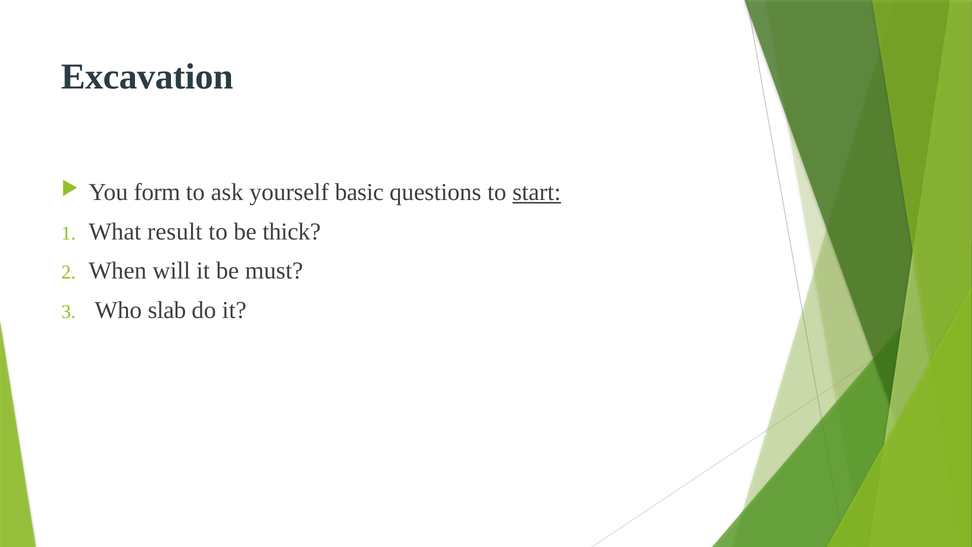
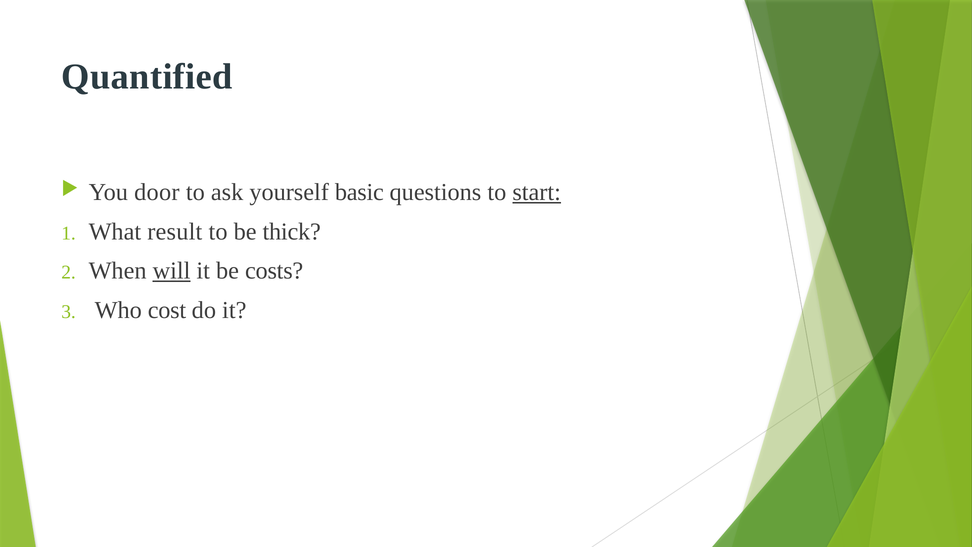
Excavation: Excavation -> Quantified
form: form -> door
will underline: none -> present
must: must -> costs
slab: slab -> cost
